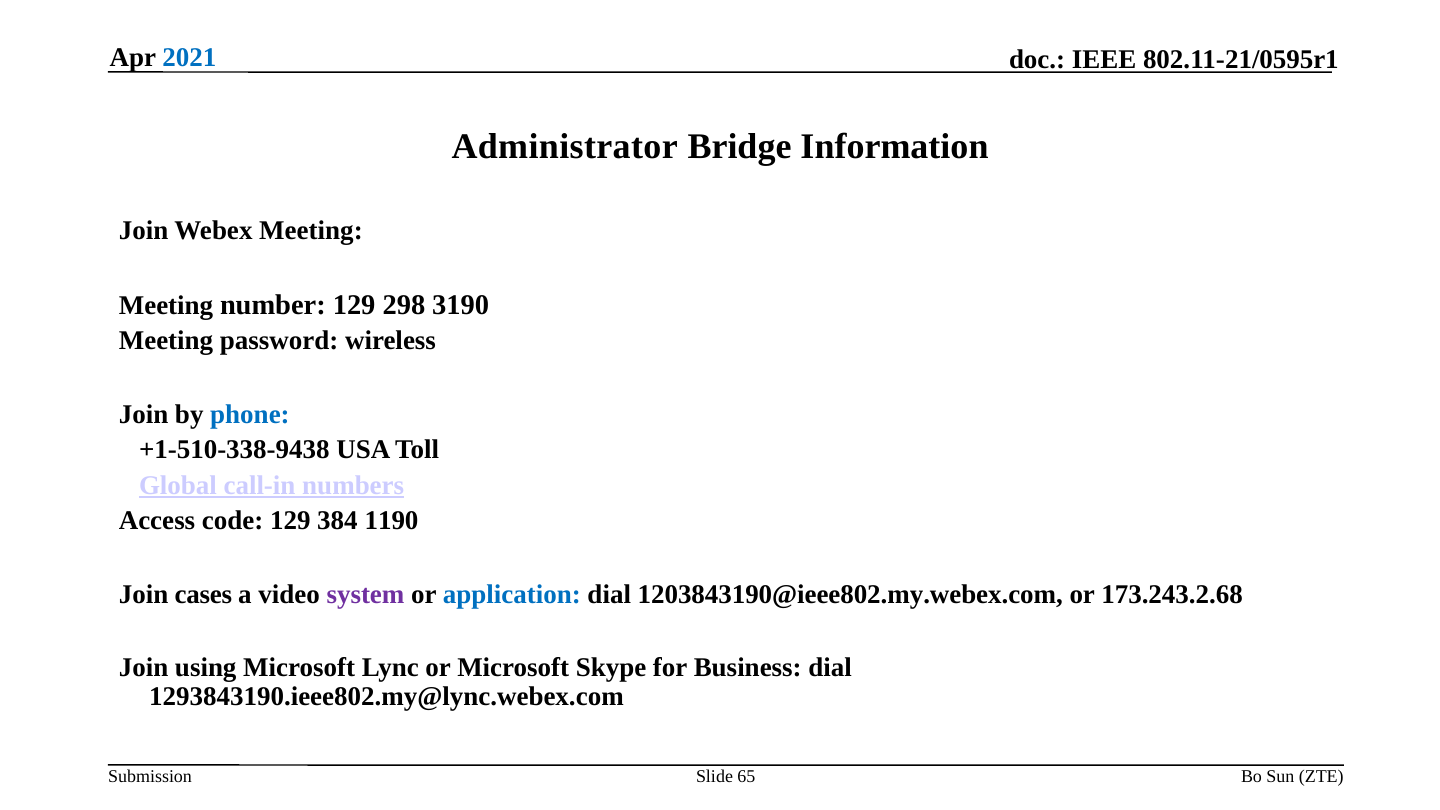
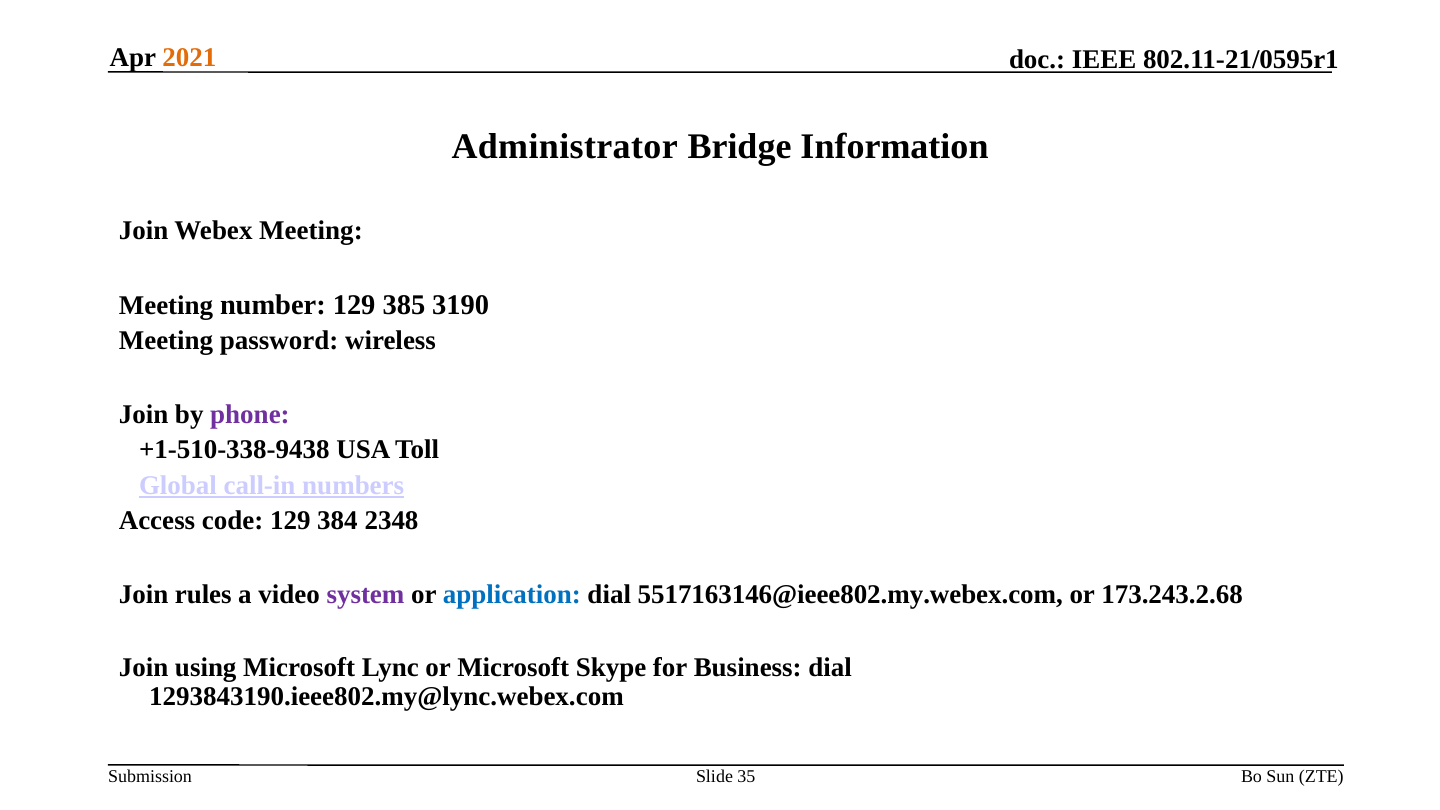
2021 colour: blue -> orange
298: 298 -> 385
phone colour: blue -> purple
1190: 1190 -> 2348
cases: cases -> rules
1203843190@ieee802.my.webex.com: 1203843190@ieee802.my.webex.com -> 5517163146@ieee802.my.webex.com
65: 65 -> 35
